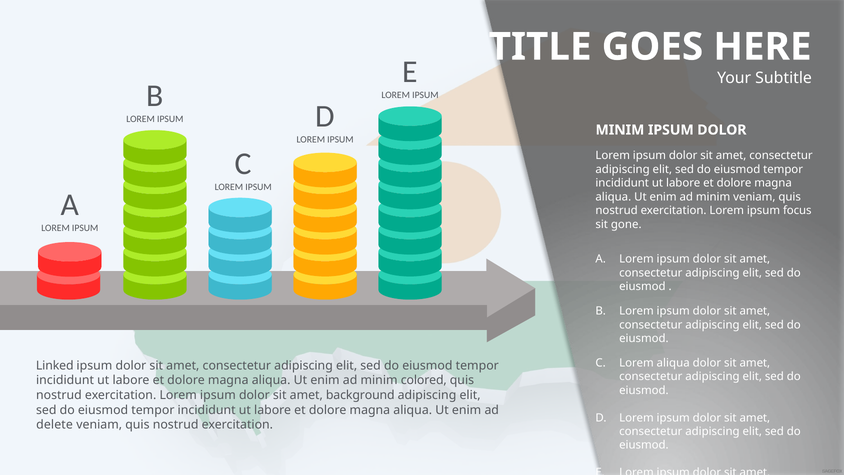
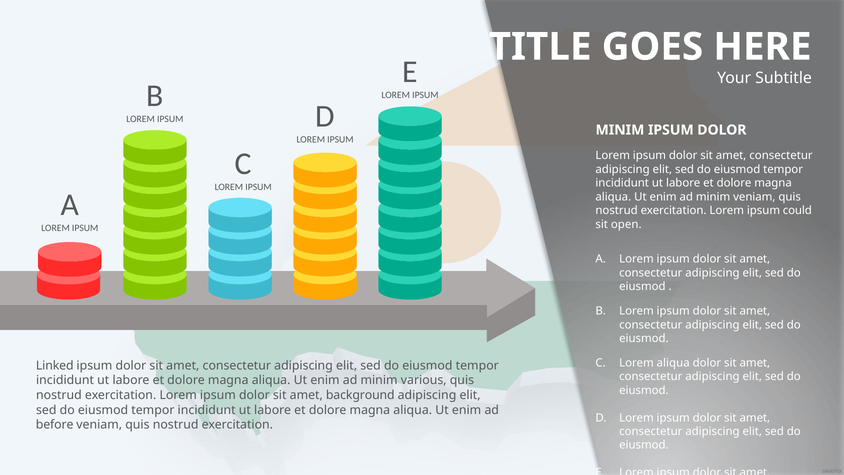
focus: focus -> could
gone: gone -> open
colored: colored -> various
delete: delete -> before
